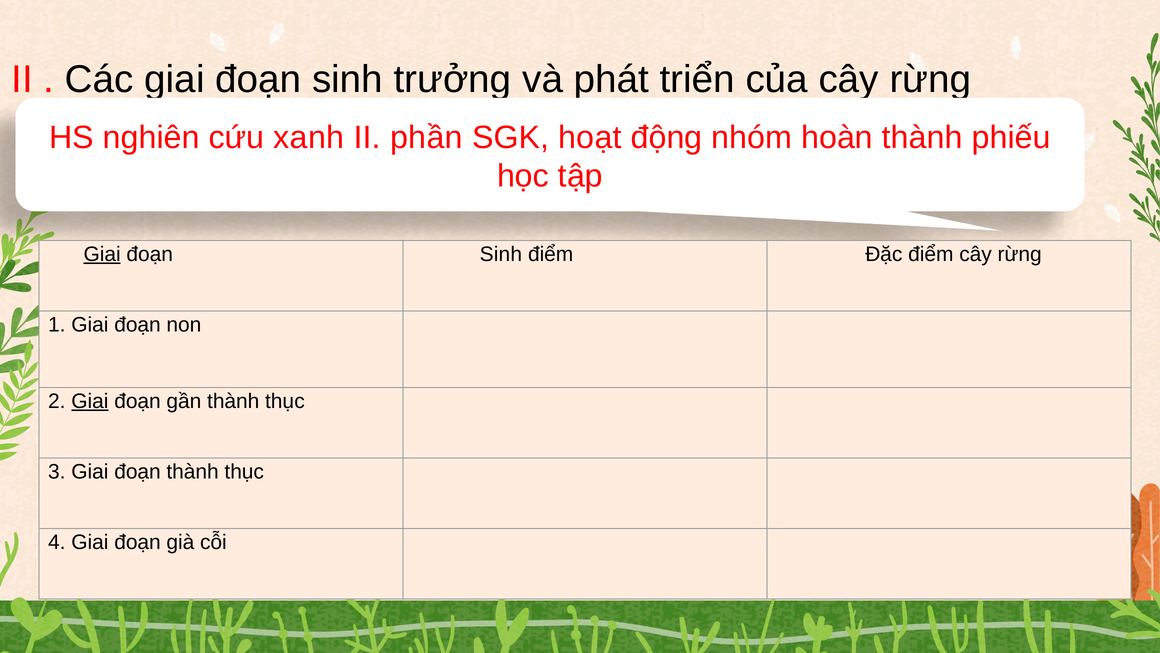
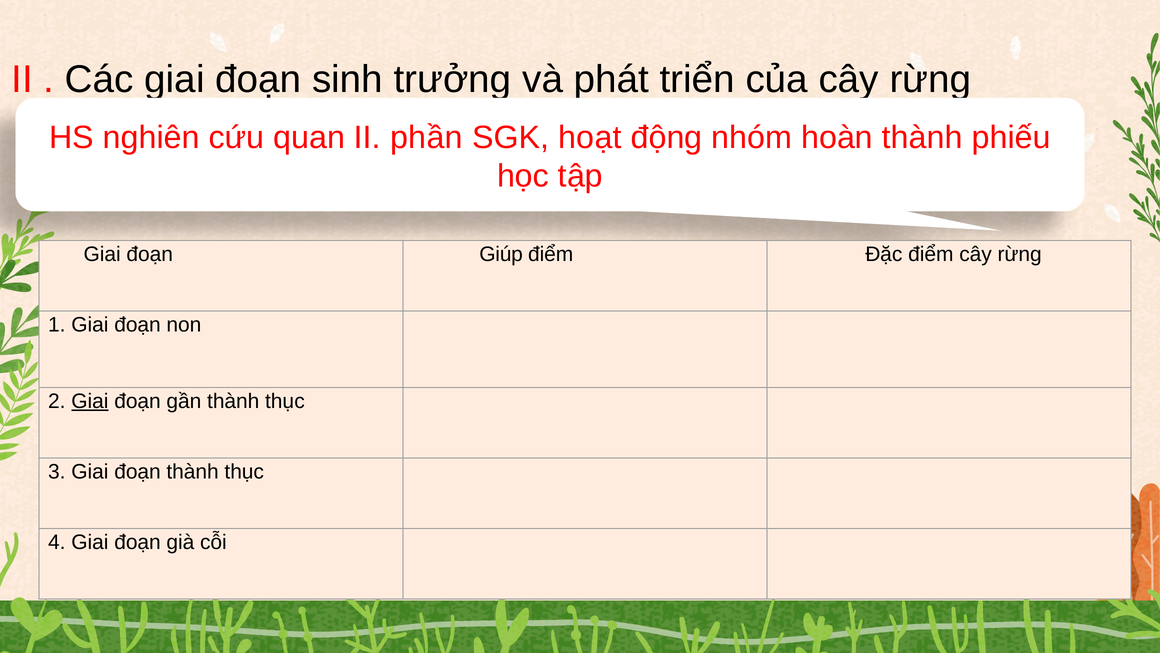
xanh: xanh -> quan
Giai at (102, 254) underline: present -> none
Sinh at (501, 254): Sinh -> Giúp
